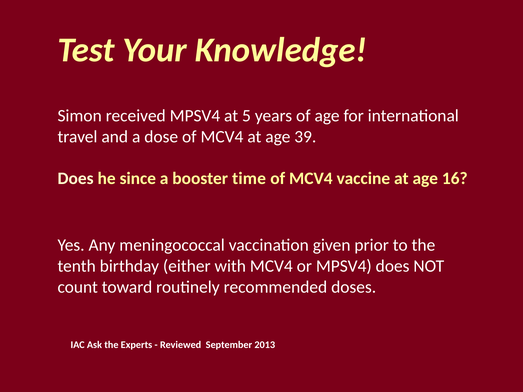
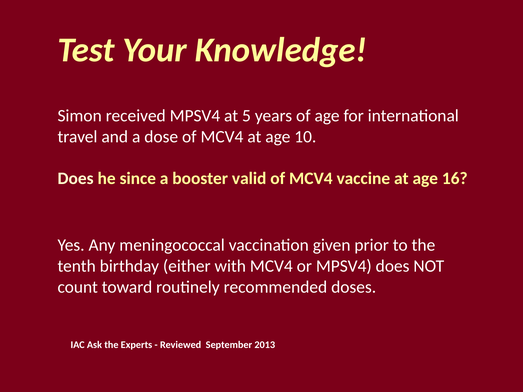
39: 39 -> 10
time: time -> valid
